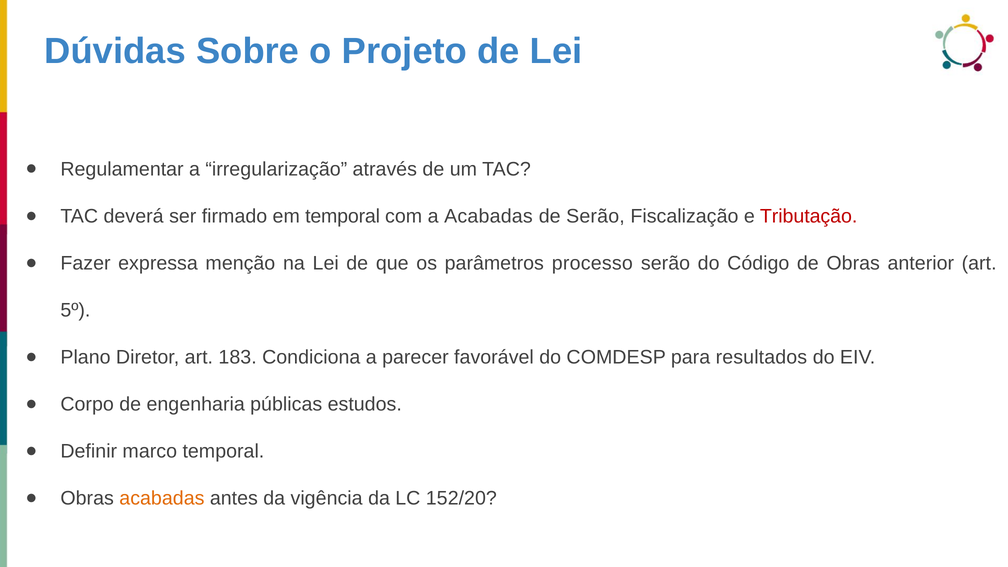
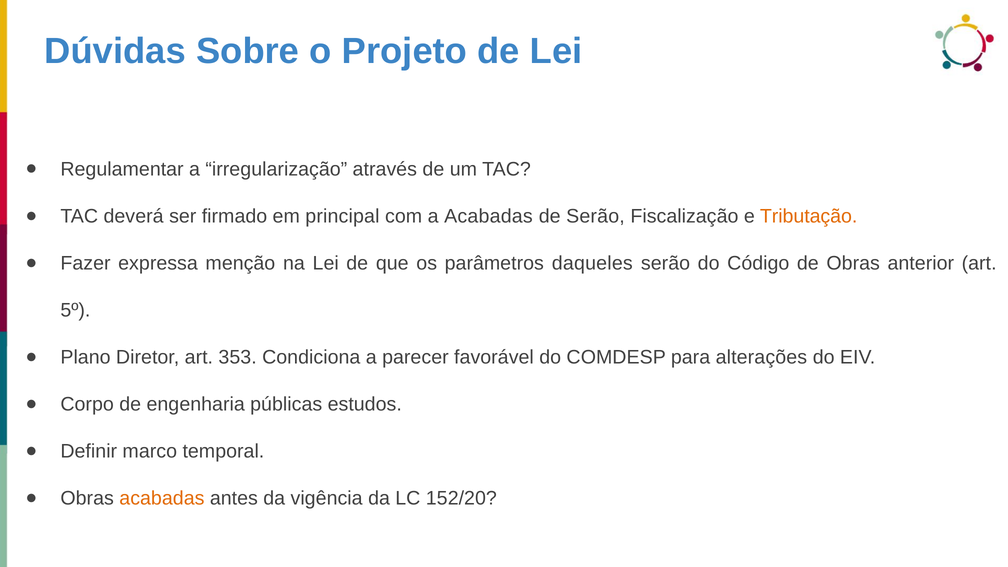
em temporal: temporal -> principal
Tributação colour: red -> orange
processo: processo -> daqueles
183: 183 -> 353
resultados: resultados -> alterações
